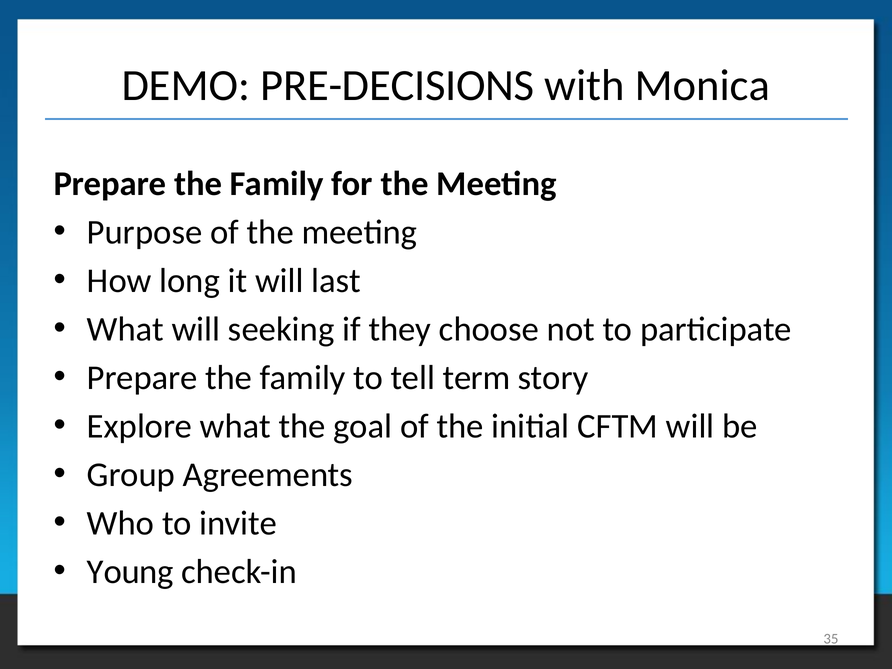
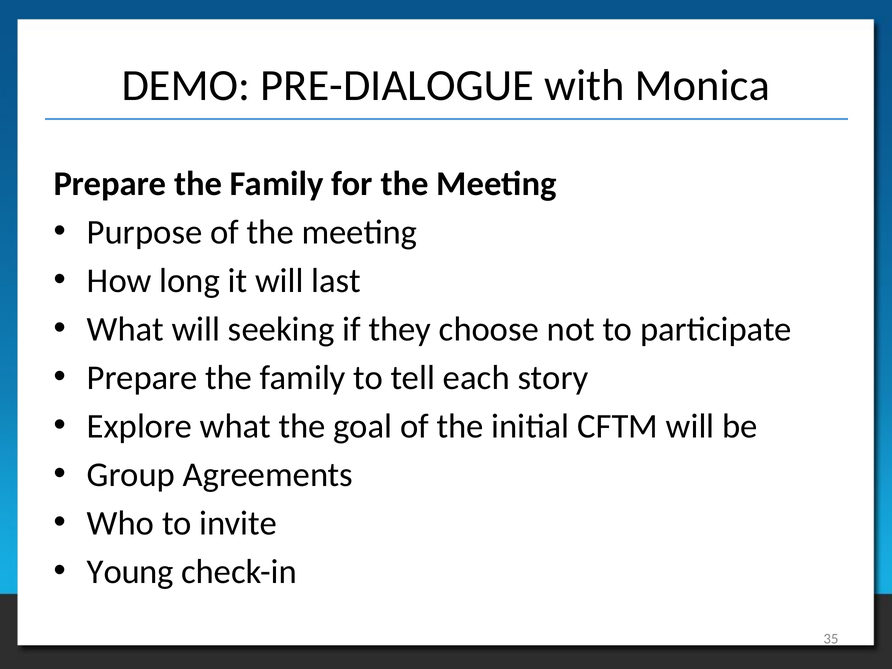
PRE-DECISIONS: PRE-DECISIONS -> PRE-DIALOGUE
term: term -> each
